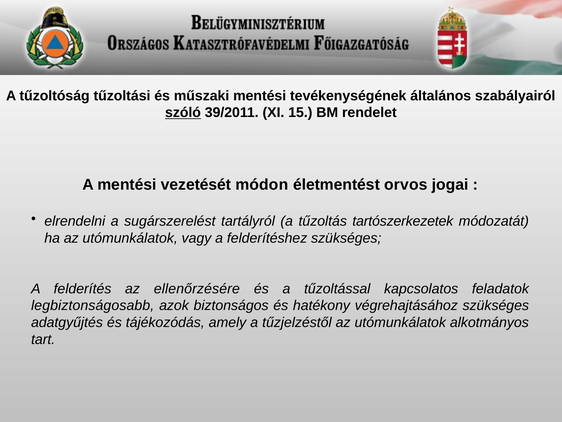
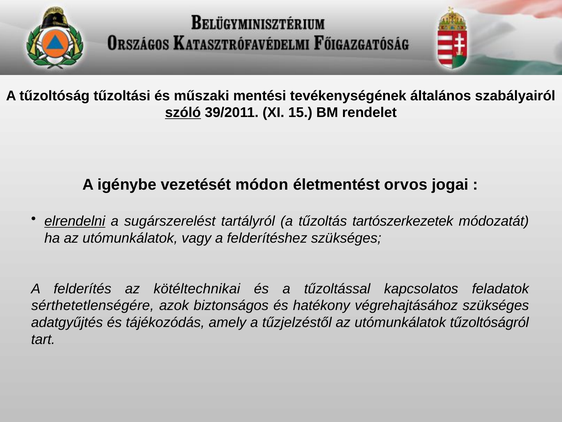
A mentési: mentési -> igénybe
elrendelni underline: none -> present
ellenőrzésére: ellenőrzésére -> kötéltechnikai
legbiztonságosabb: legbiztonságosabb -> sérthetetlenségére
alkotmányos: alkotmányos -> tűzoltóságról
